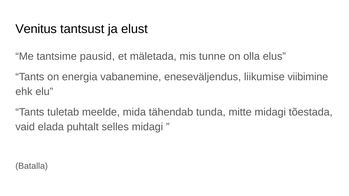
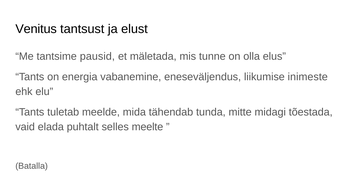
viibimine: viibimine -> inimeste
selles midagi: midagi -> meelte
